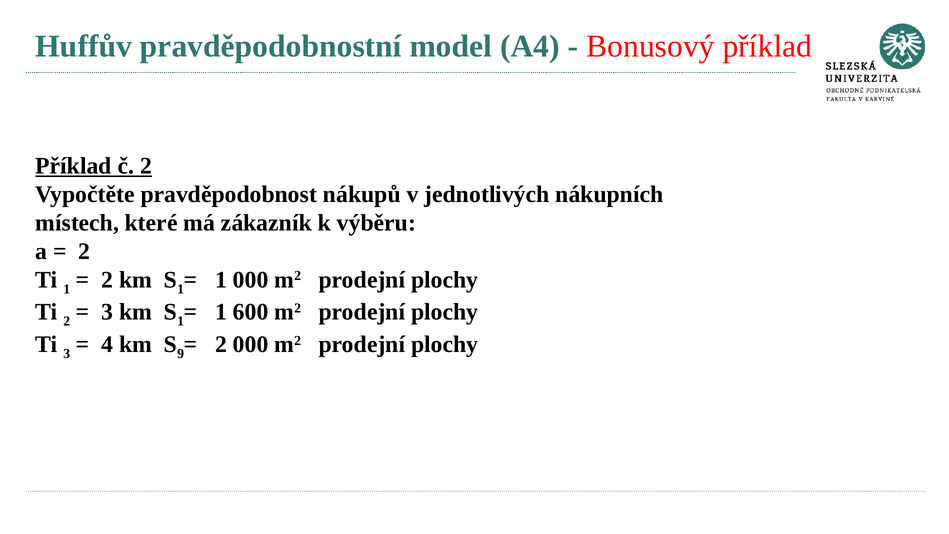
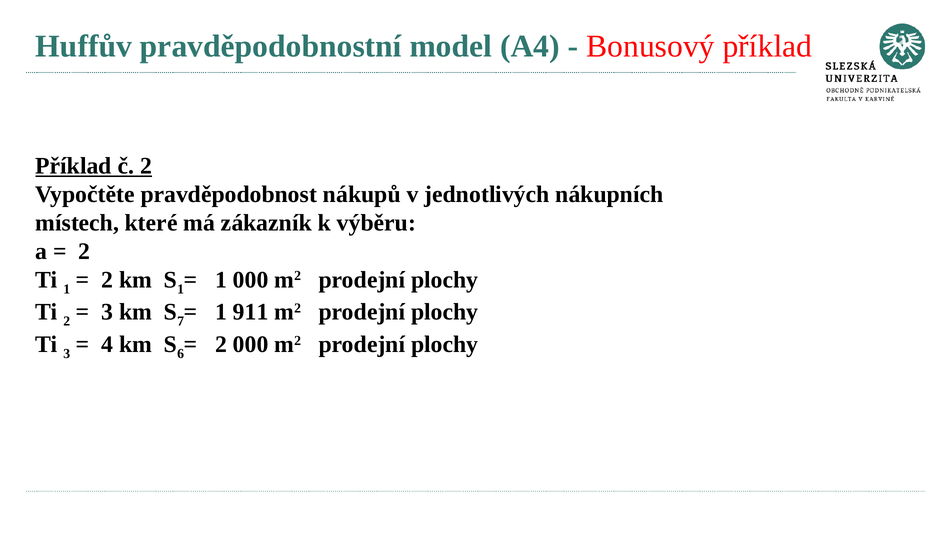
1 at (181, 321): 1 -> 7
600: 600 -> 911
9: 9 -> 6
